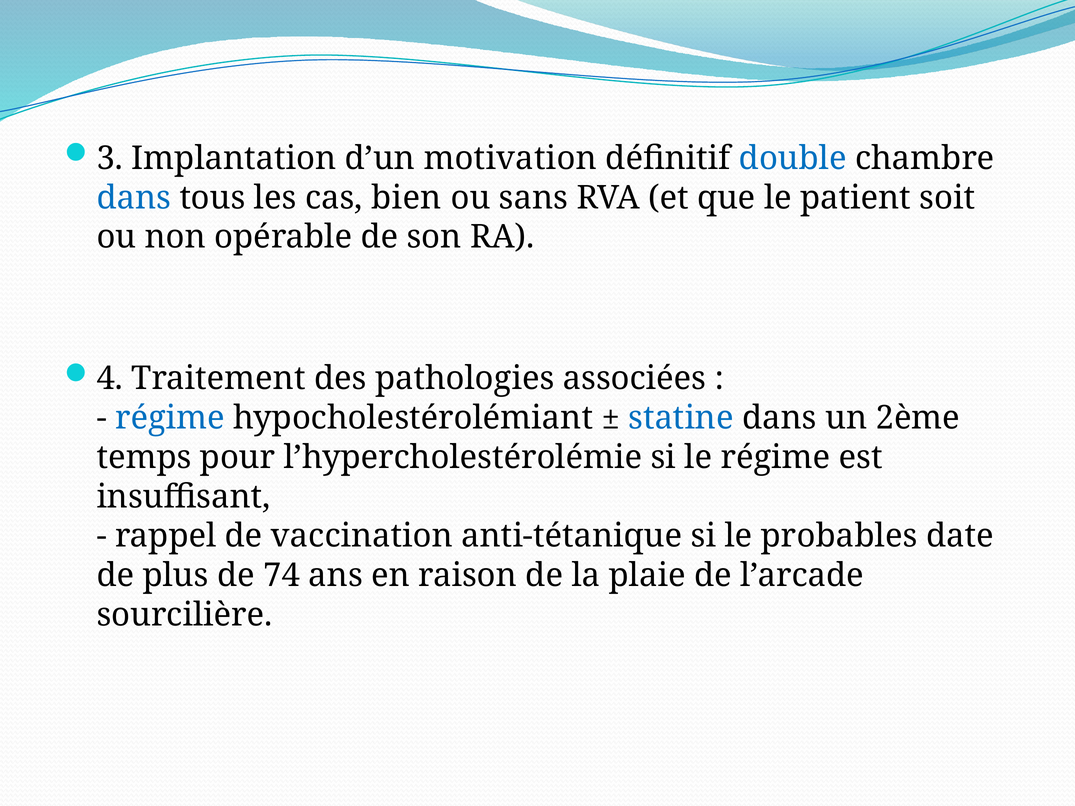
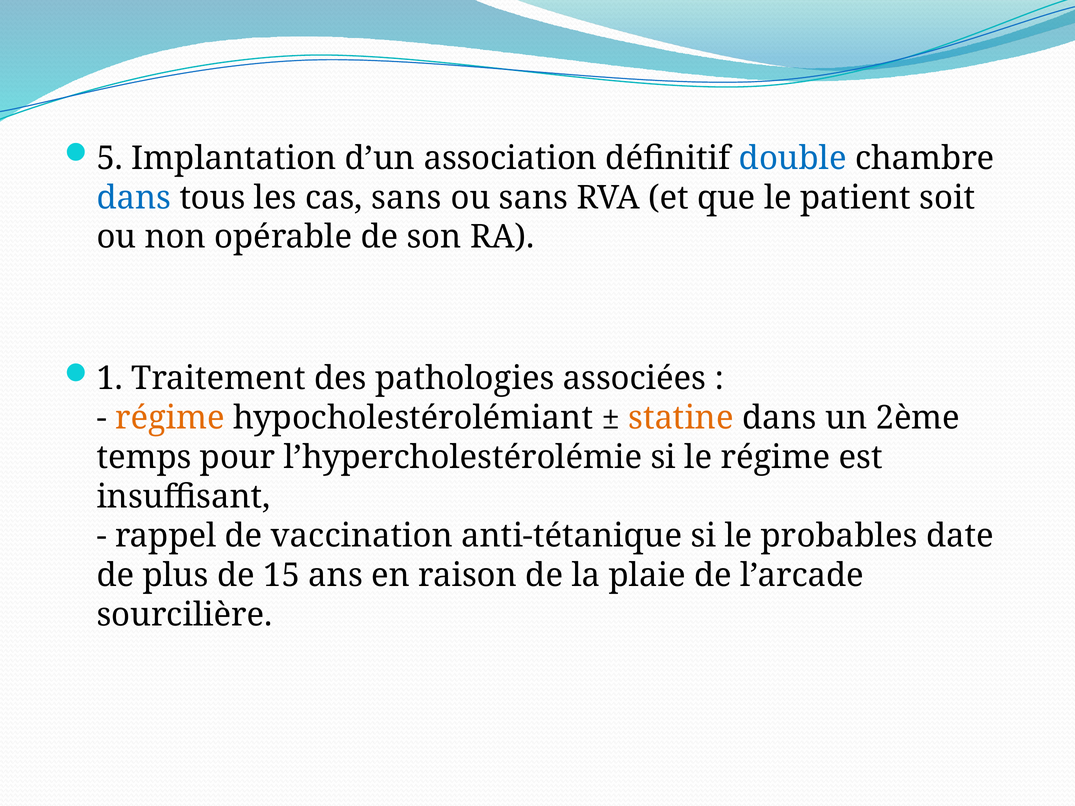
3: 3 -> 5
motivation: motivation -> association
cas bien: bien -> sans
4: 4 -> 1
régime at (170, 418) colour: blue -> orange
statine colour: blue -> orange
74: 74 -> 15
